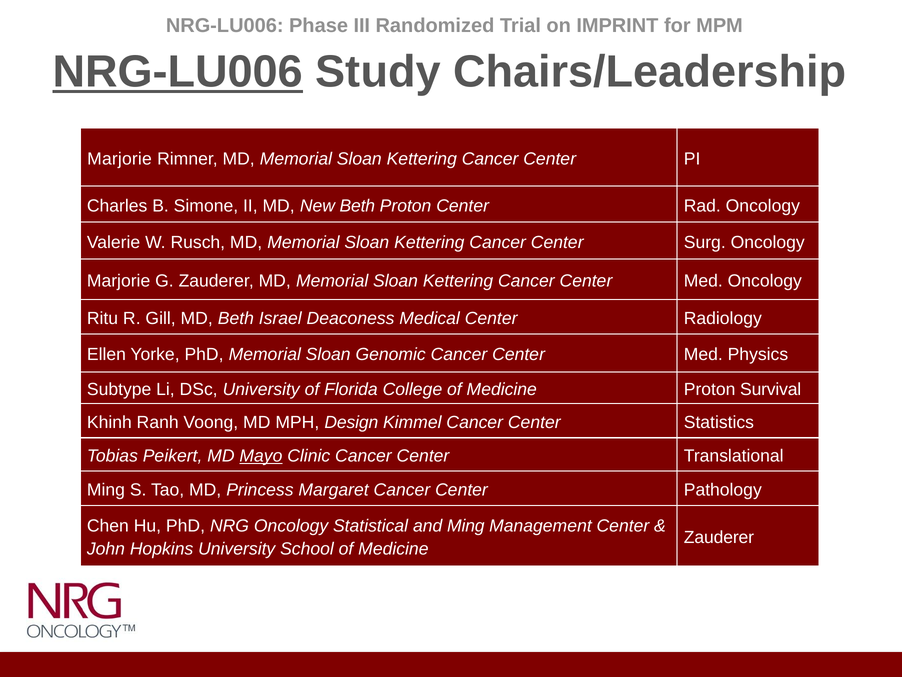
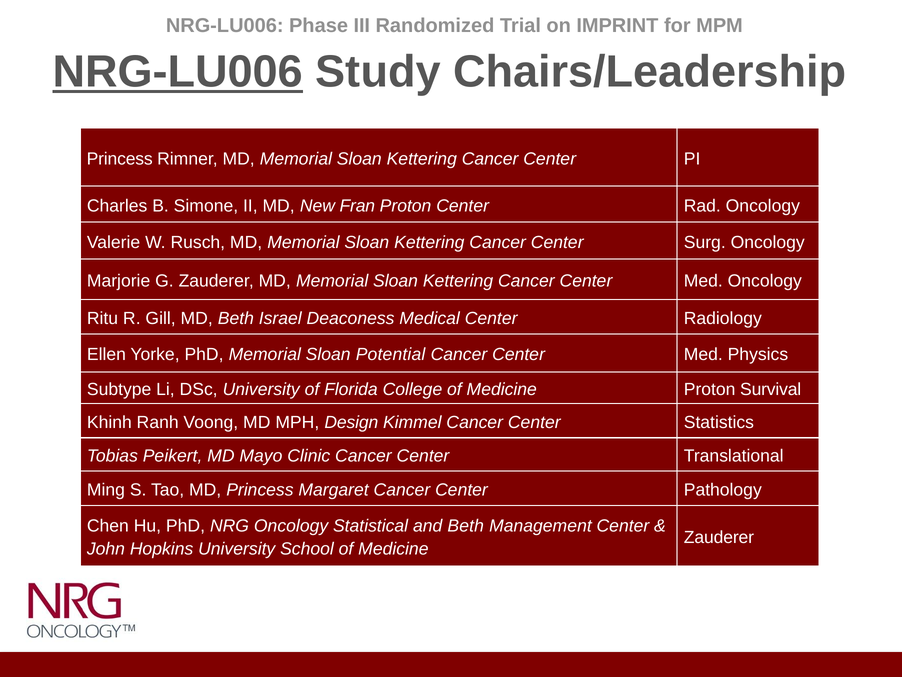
Marjorie at (120, 159): Marjorie -> Princess
New Beth: Beth -> Fran
Genomic: Genomic -> Potential
Mayo underline: present -> none
and Ming: Ming -> Beth
